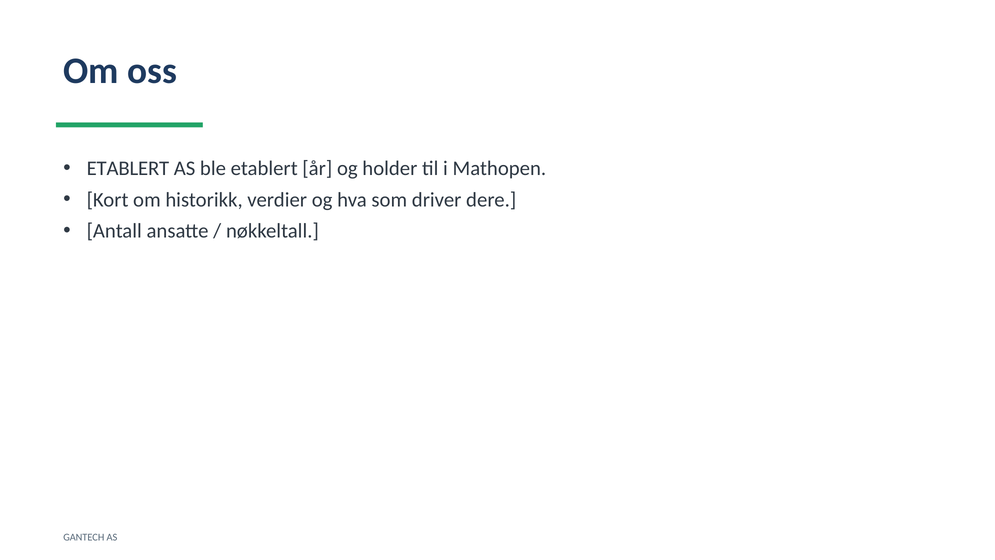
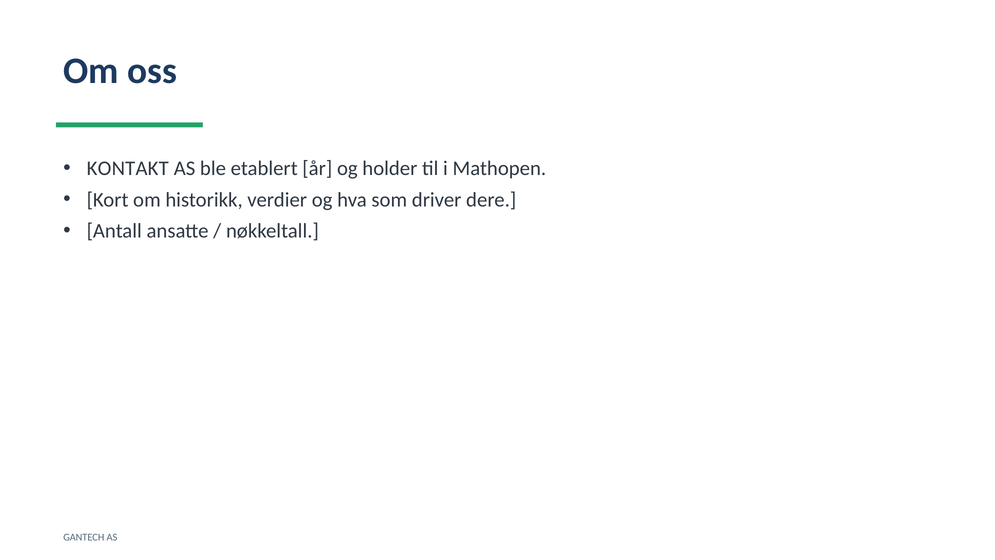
ETABLERT at (128, 169): ETABLERT -> KONTAKT
